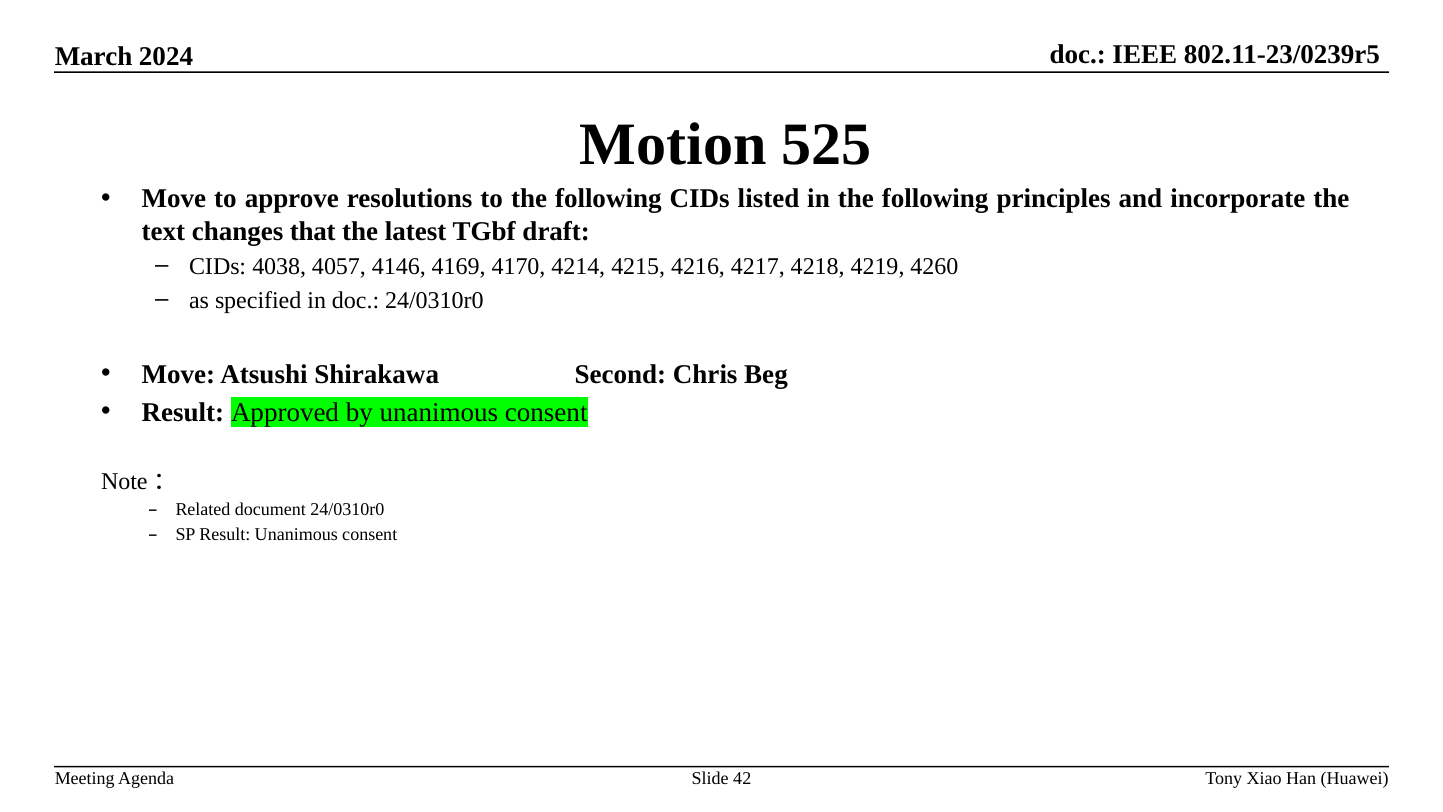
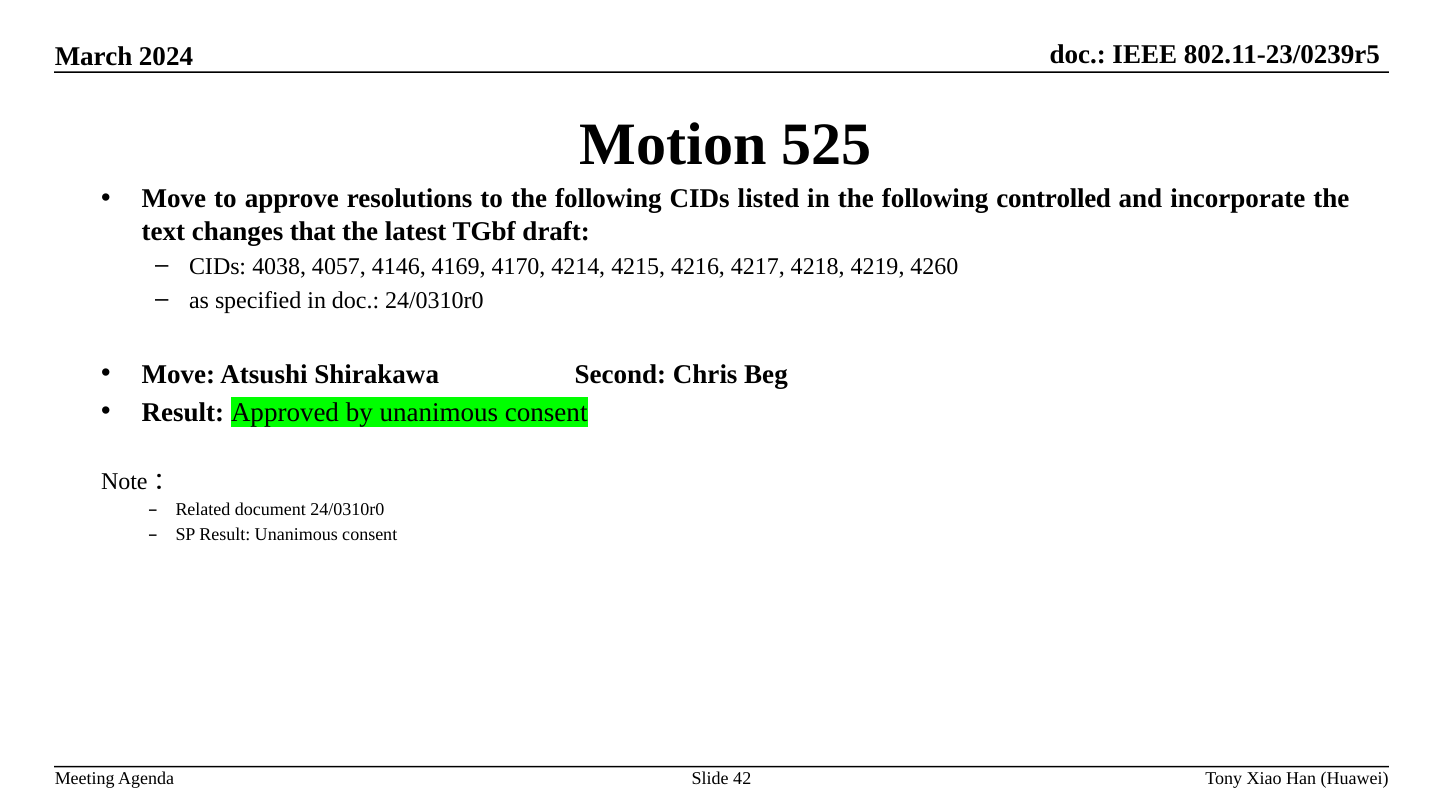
principles: principles -> controlled
